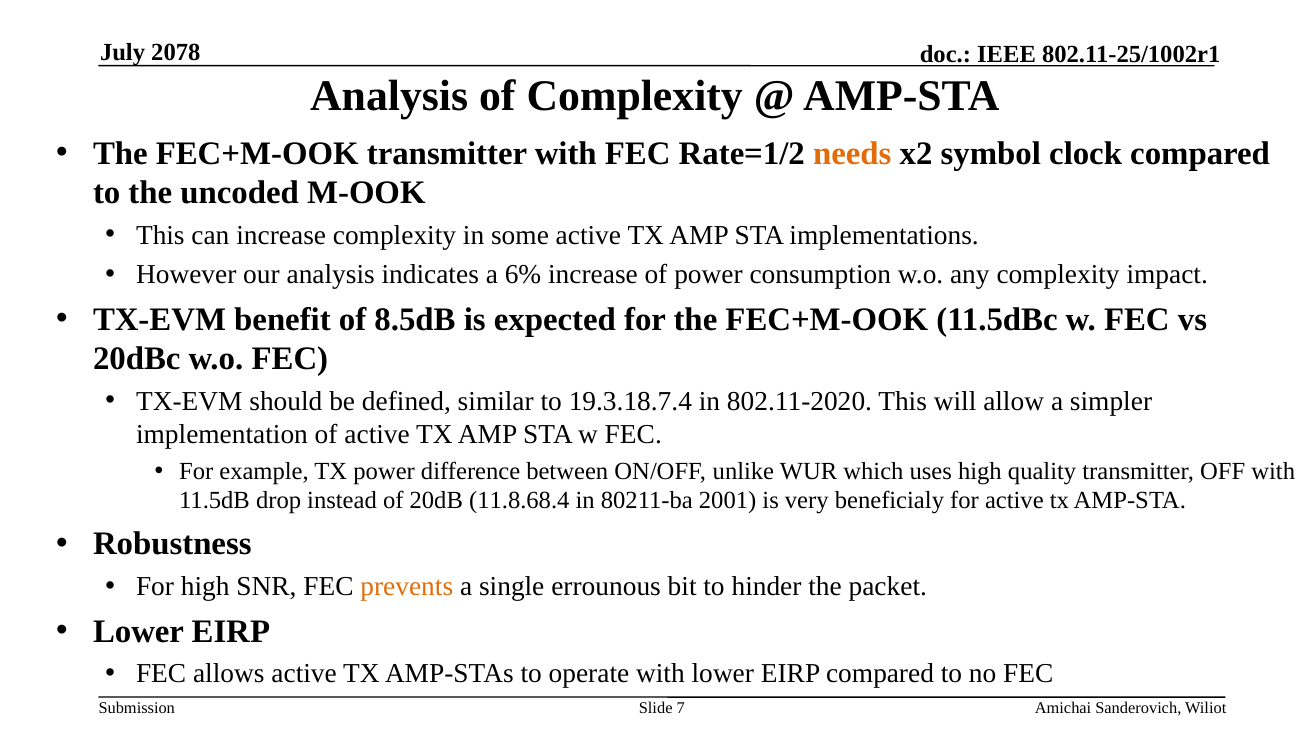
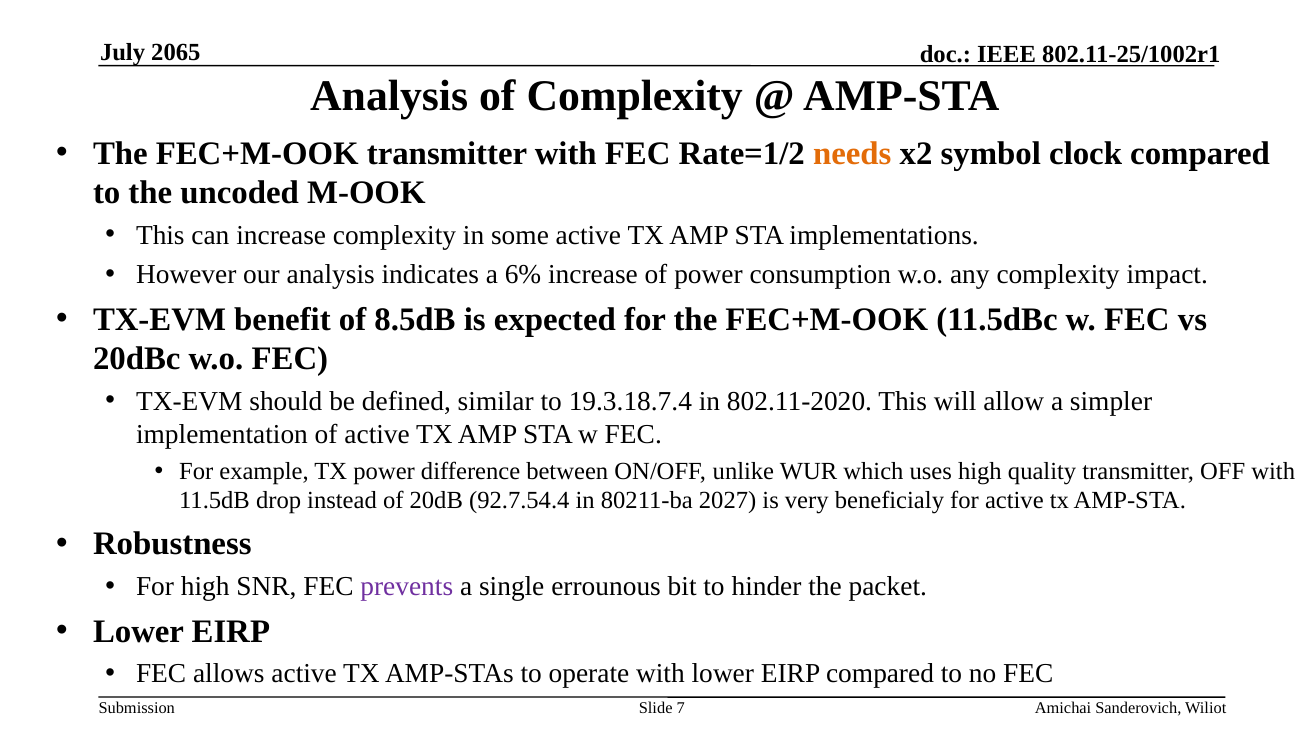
2078: 2078 -> 2065
11.8.68.4: 11.8.68.4 -> 92.7.54.4
2001: 2001 -> 2027
prevents colour: orange -> purple
